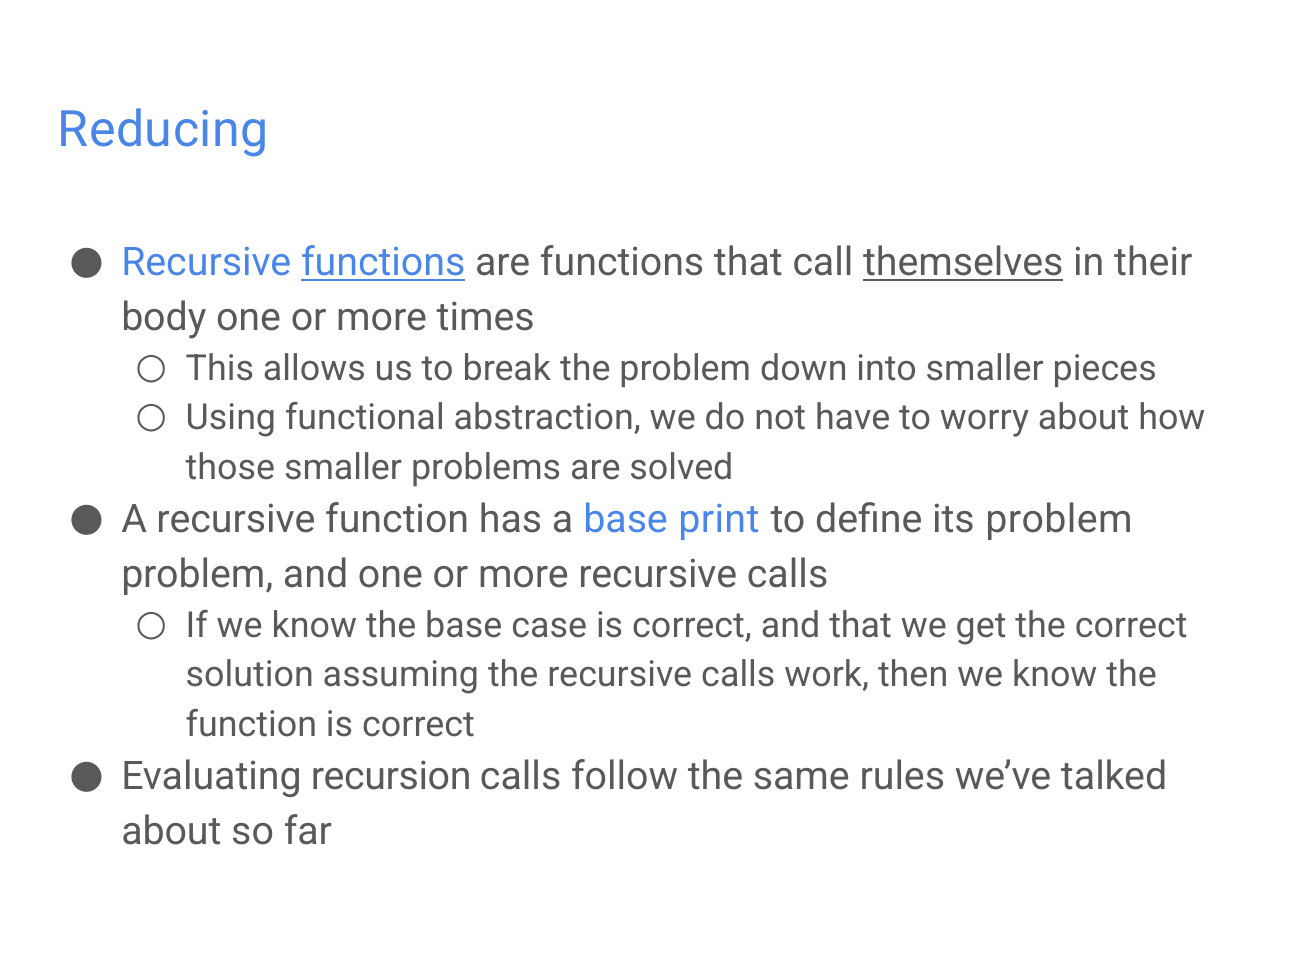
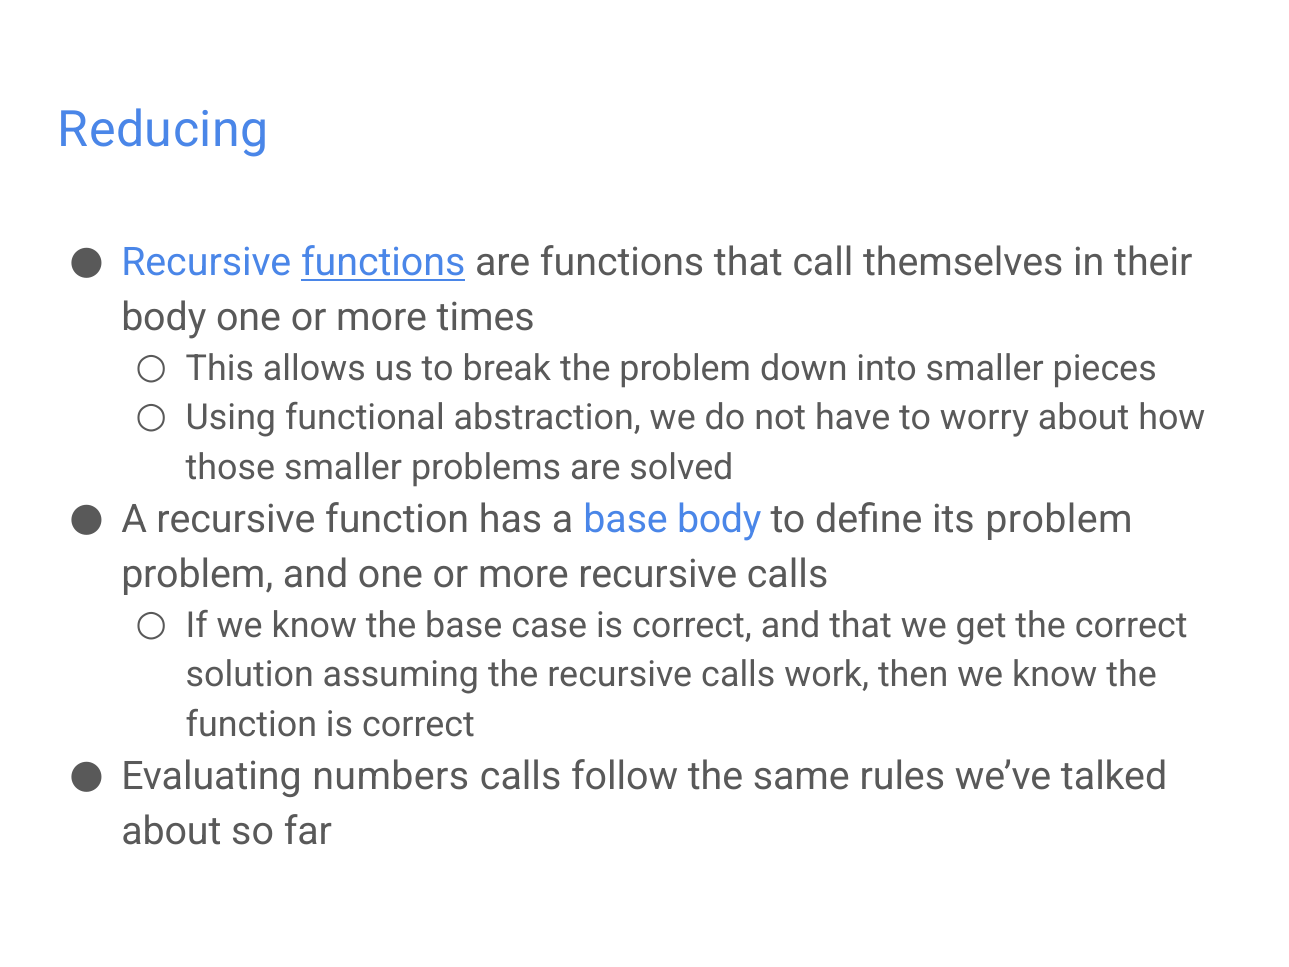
themselves underline: present -> none
base print: print -> body
recursion: recursion -> numbers
